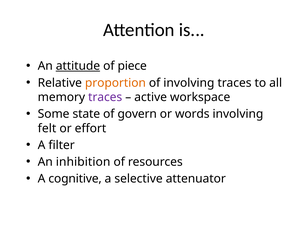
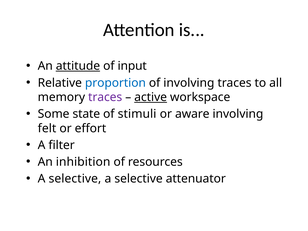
piece: piece -> input
proportion colour: orange -> blue
active underline: none -> present
govern: govern -> stimuli
words: words -> aware
cognitive at (75, 179): cognitive -> selective
